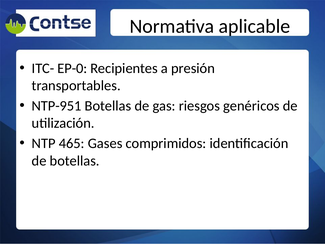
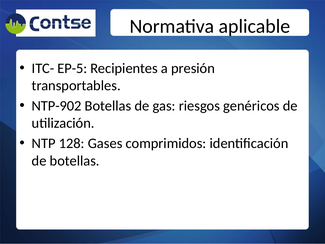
EP-0: EP-0 -> EP-5
NTP-951: NTP-951 -> NTP-902
465: 465 -> 128
